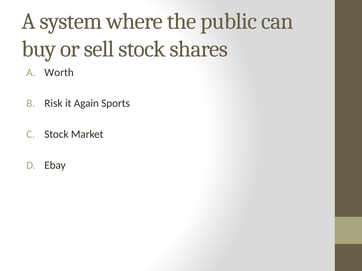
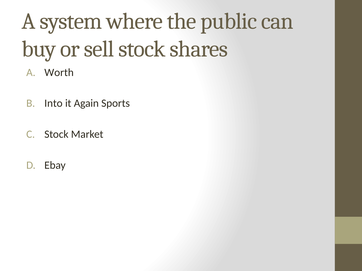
Risk: Risk -> Into
